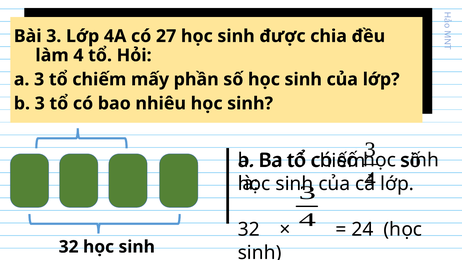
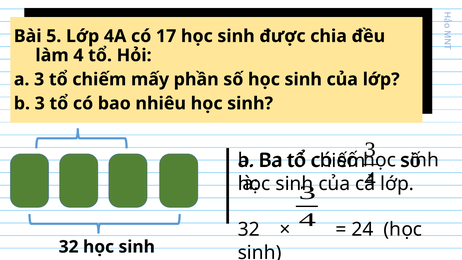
Bài 3: 3 -> 5
27: 27 -> 17
